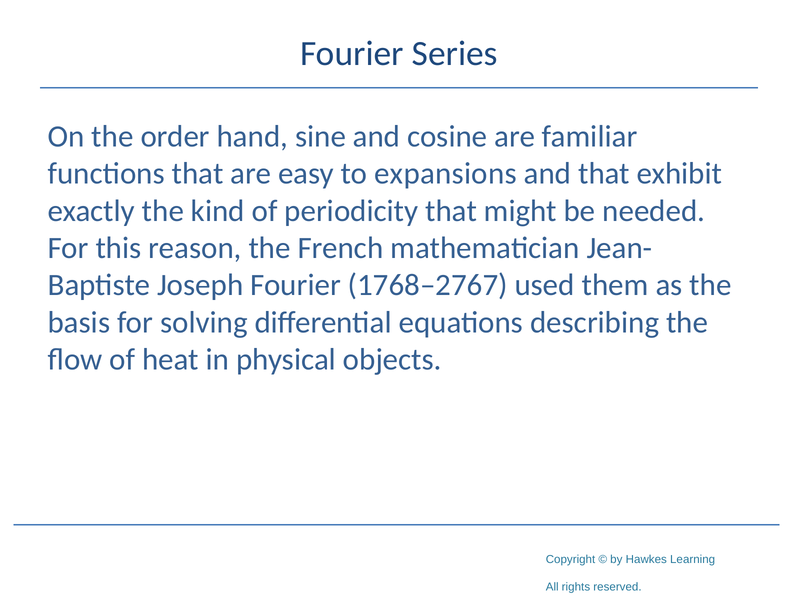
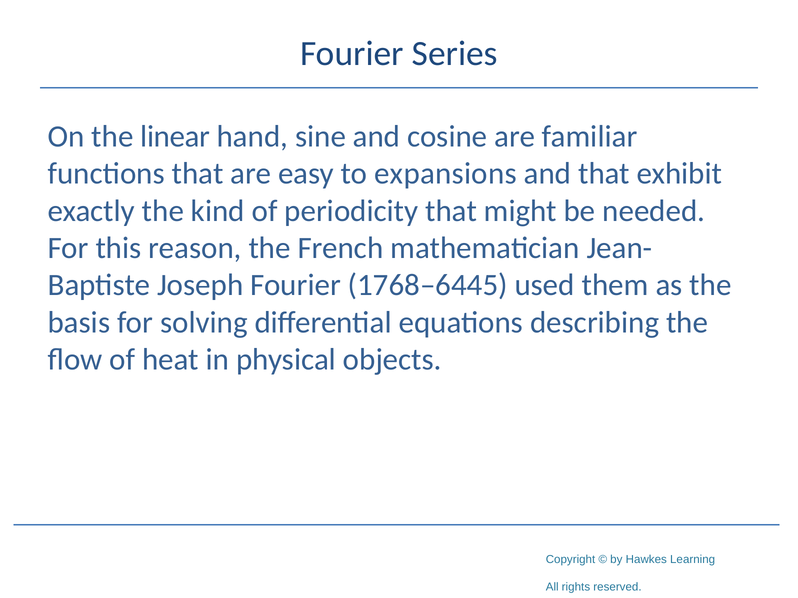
order: order -> linear
1768–2767: 1768–2767 -> 1768–6445
